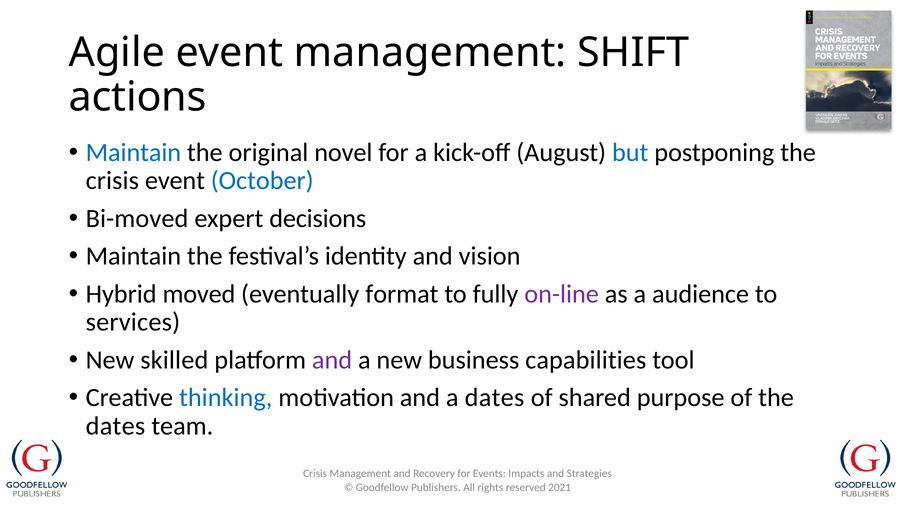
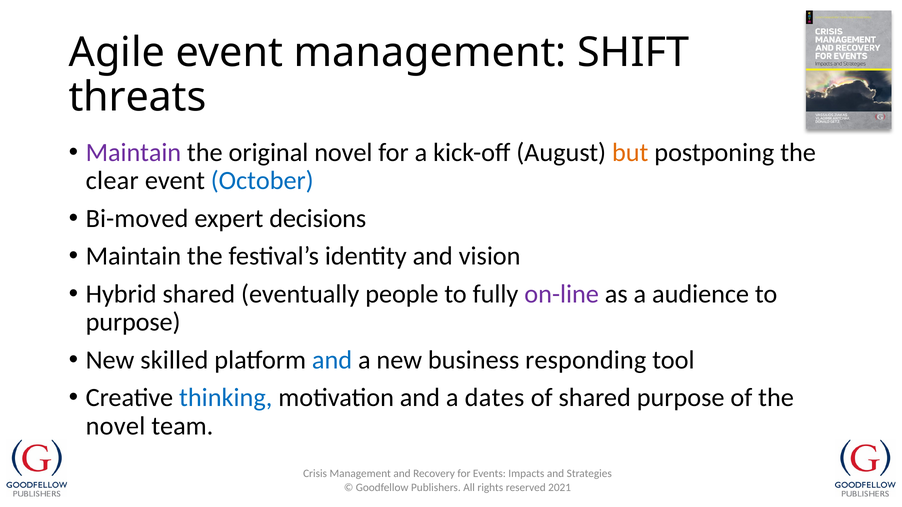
actions: actions -> threats
Maintain at (133, 152) colour: blue -> purple
but colour: blue -> orange
crisis at (112, 181): crisis -> clear
Hybrid moved: moved -> shared
format: format -> people
services at (133, 322): services -> purpose
and at (332, 360) colour: purple -> blue
capabilities: capabilities -> responding
dates at (115, 426): dates -> novel
